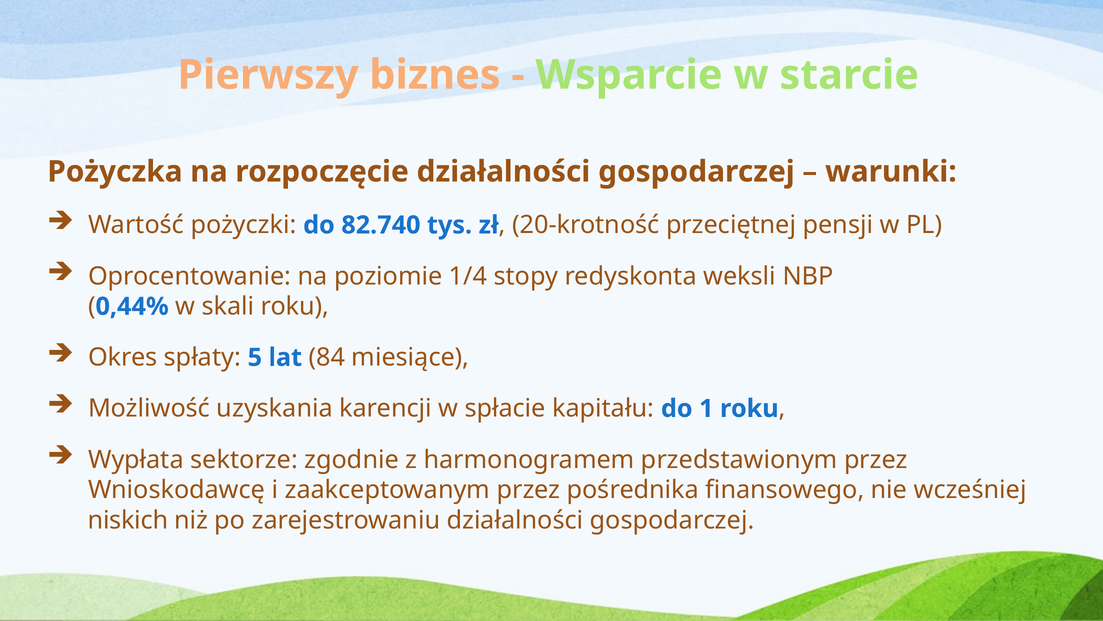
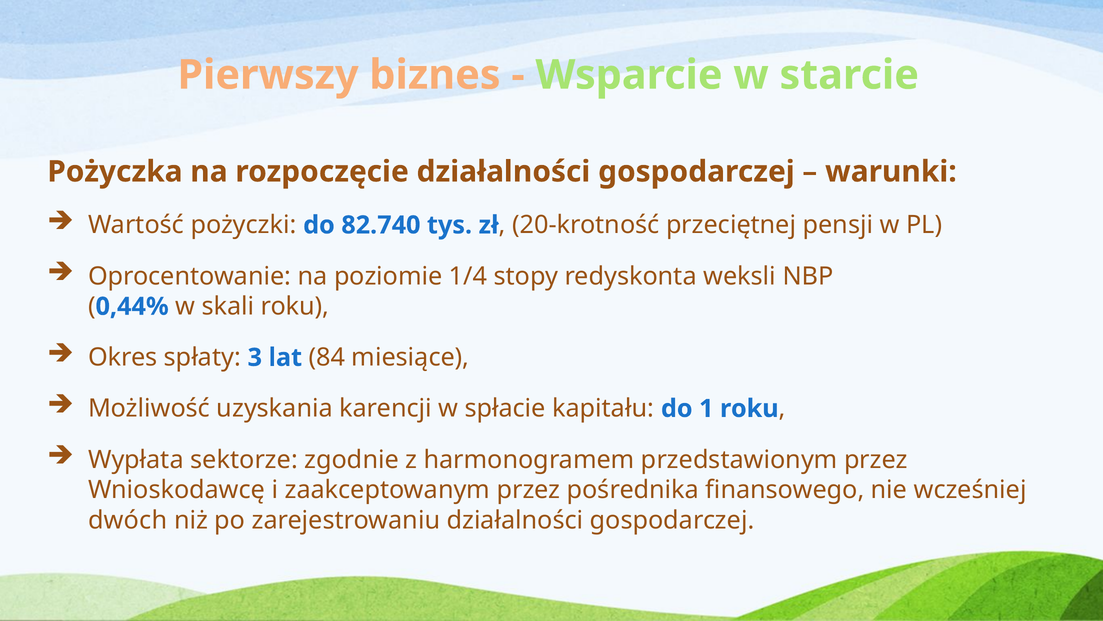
5: 5 -> 3
niskich: niskich -> dwóch
